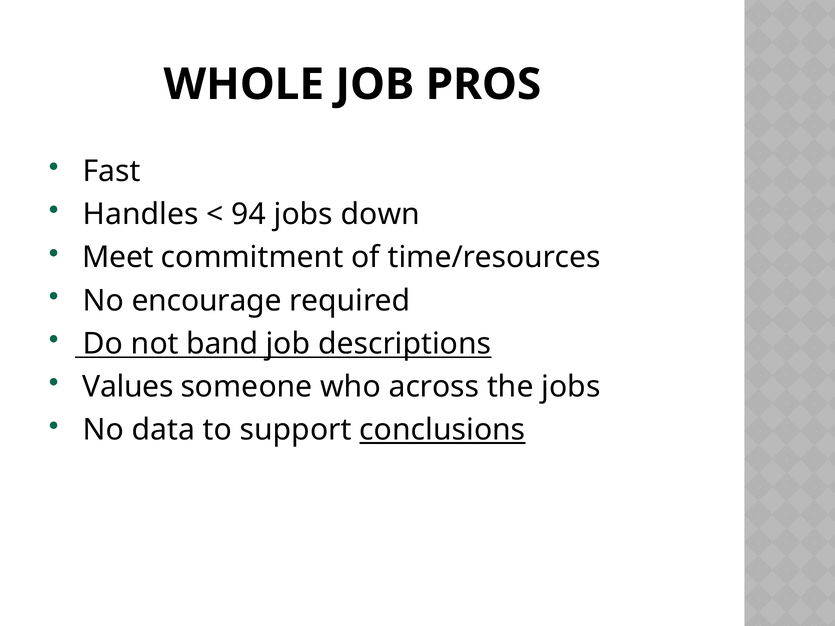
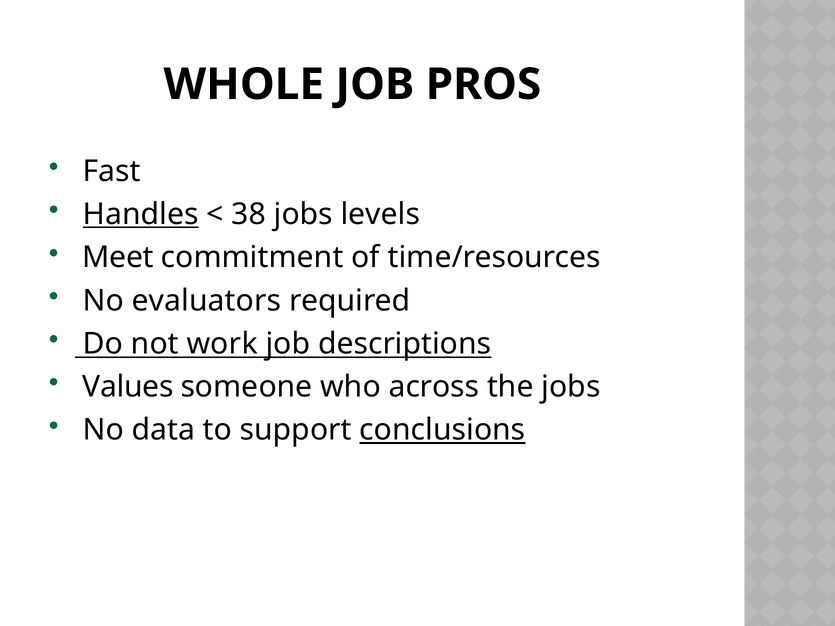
Handles underline: none -> present
94: 94 -> 38
down: down -> levels
encourage: encourage -> evaluators
band: band -> work
